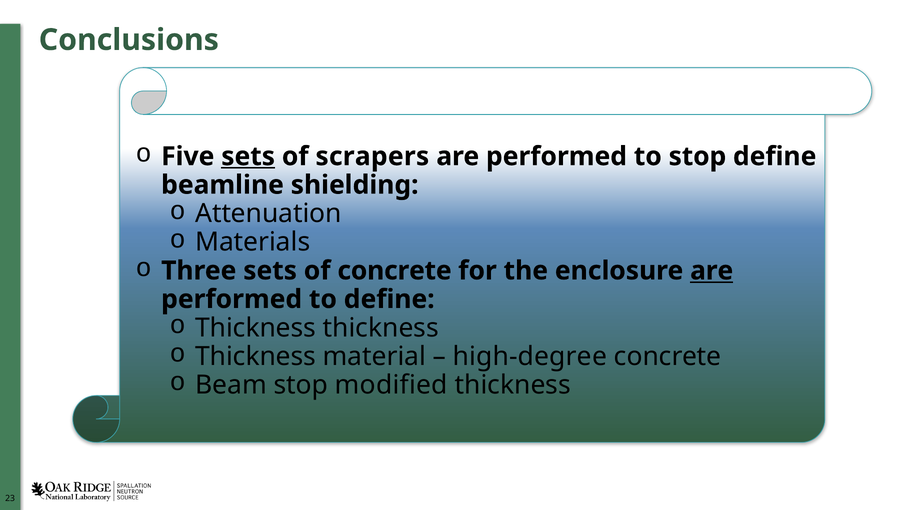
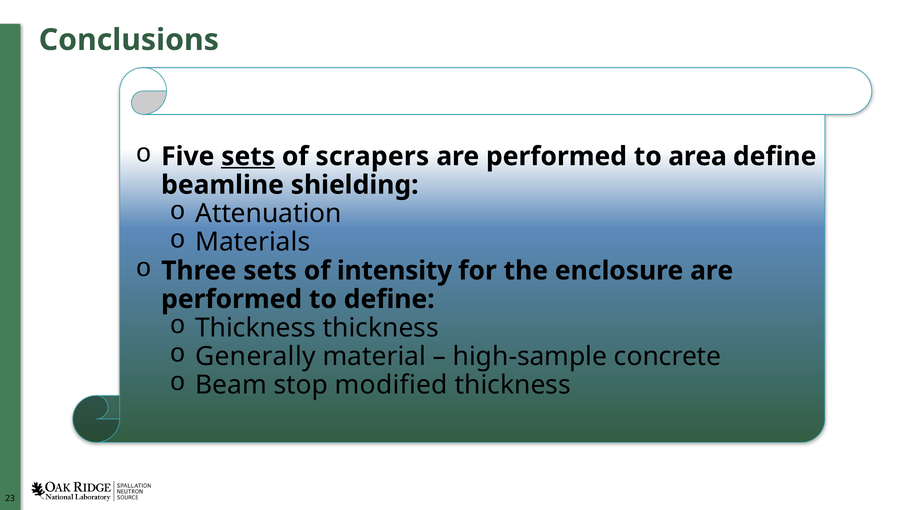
to stop: stop -> area
of concrete: concrete -> intensity
are at (712, 271) underline: present -> none
Thickness at (256, 357): Thickness -> Generally
high-degree: high-degree -> high-sample
